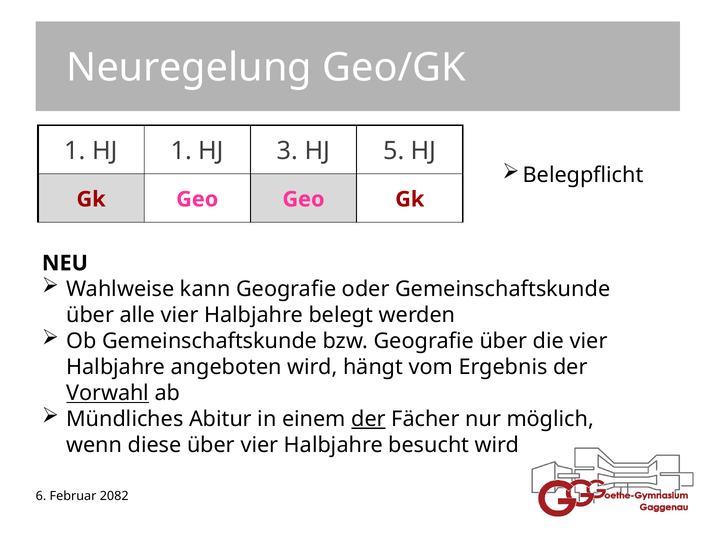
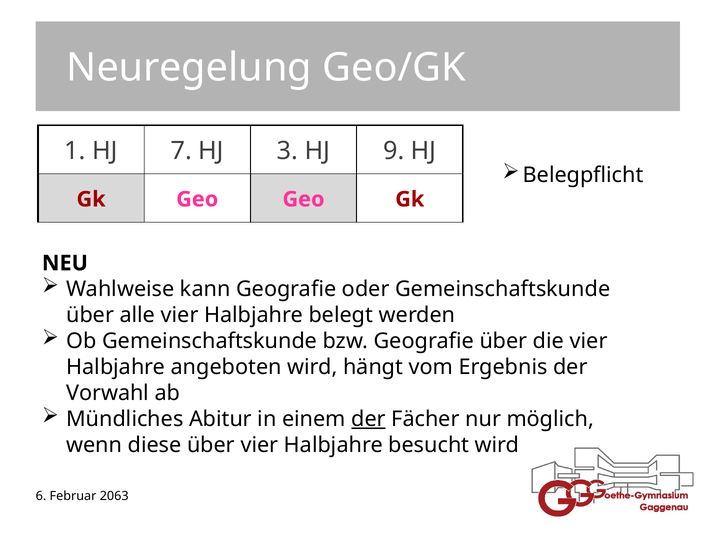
HJ 1: 1 -> 7
5: 5 -> 9
Vorwahl underline: present -> none
2082: 2082 -> 2063
